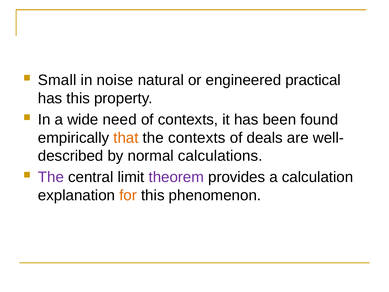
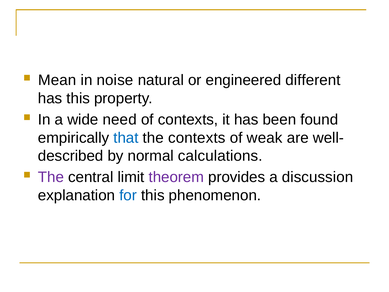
Small: Small -> Mean
practical: practical -> different
that colour: orange -> blue
deals: deals -> weak
calculation: calculation -> discussion
for colour: orange -> blue
